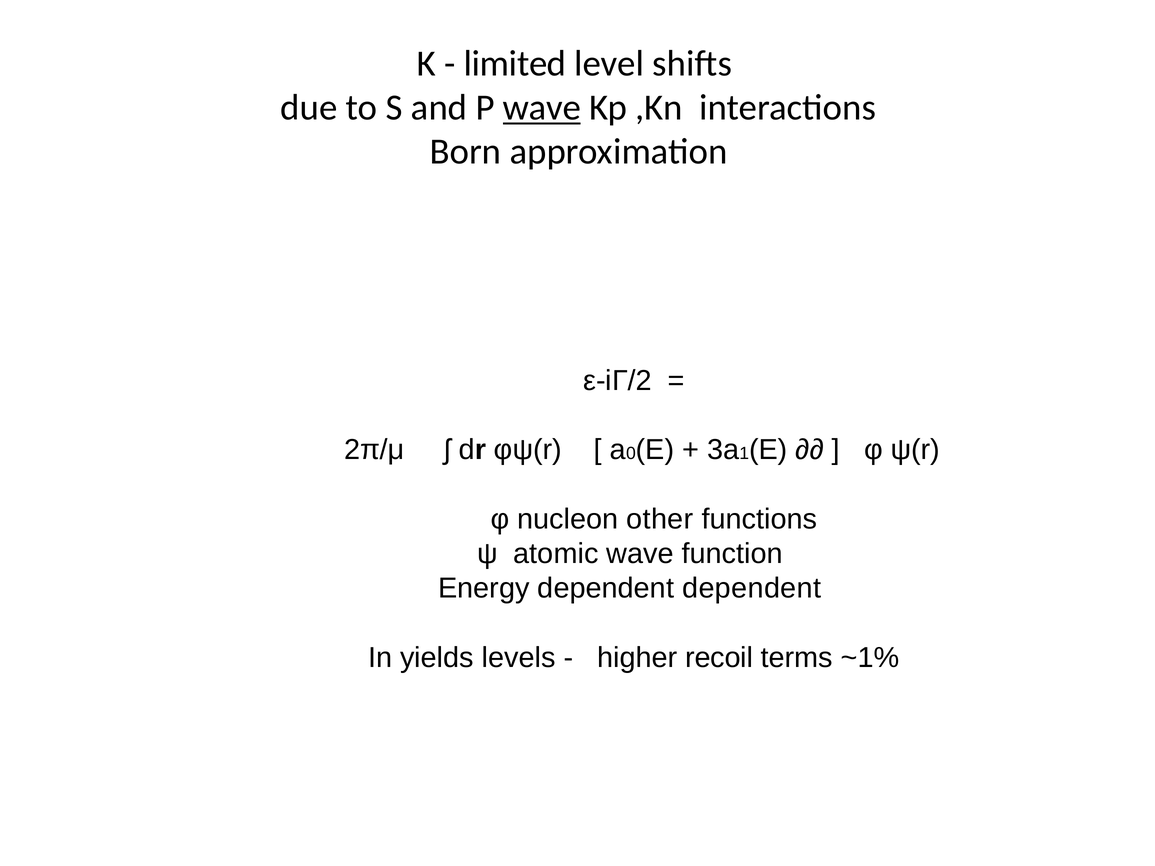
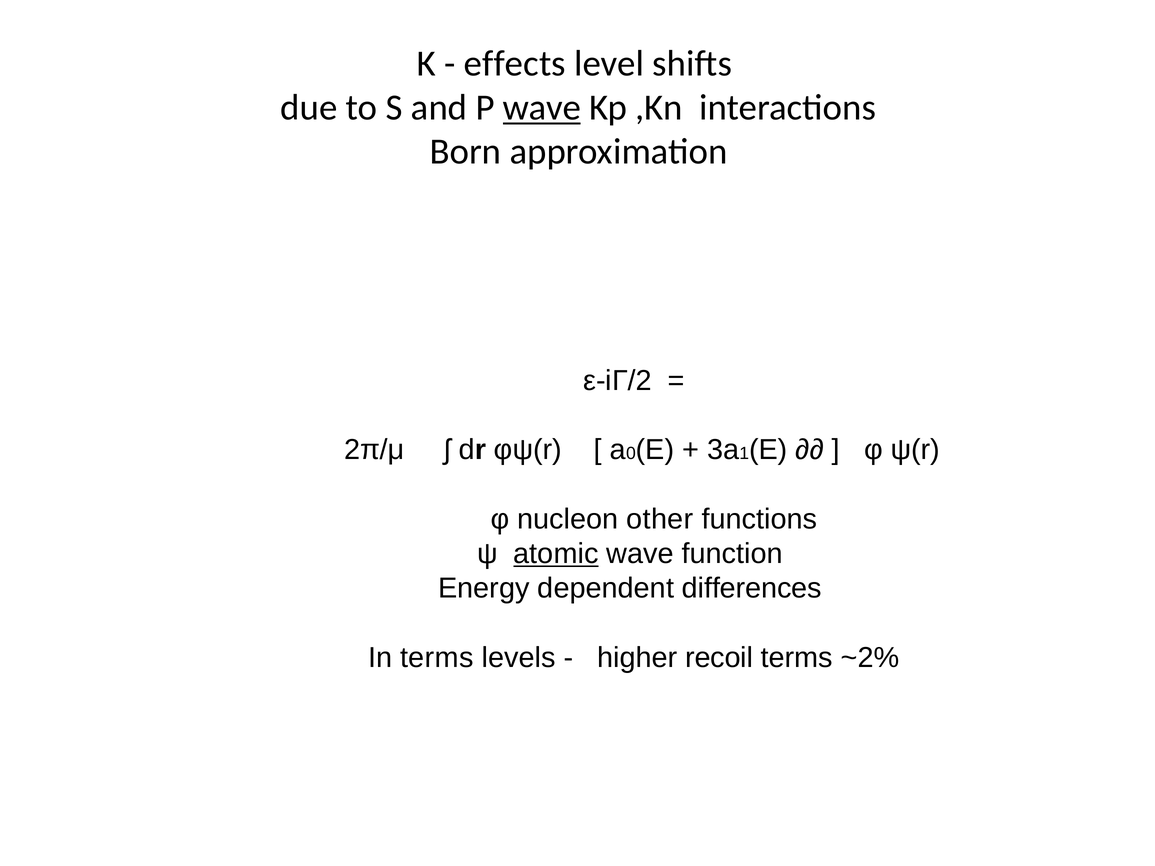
limited: limited -> effects
atomic underline: none -> present
dependent dependent: dependent -> differences
In yields: yields -> terms
~1%: ~1% -> ~2%
